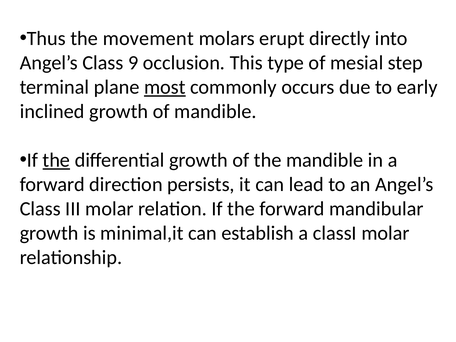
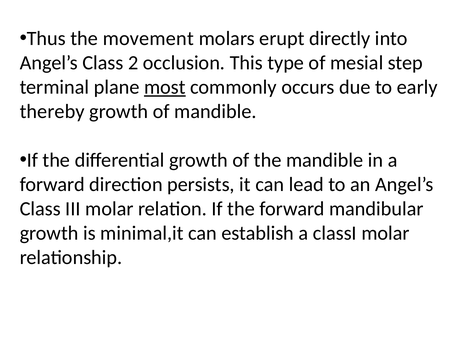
9: 9 -> 2
inclined: inclined -> thereby
the at (56, 160) underline: present -> none
